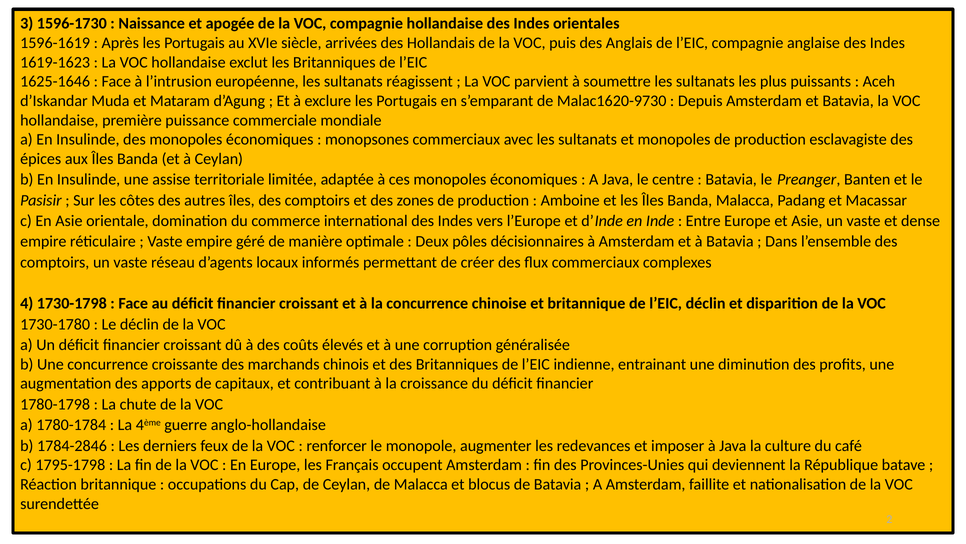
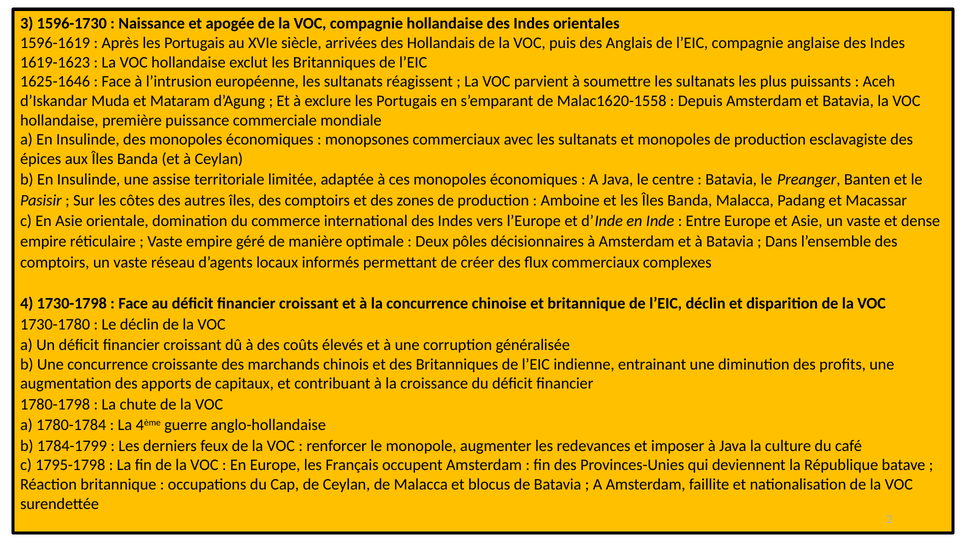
Malac1620-9730: Malac1620-9730 -> Malac1620-1558
1784-2846: 1784-2846 -> 1784-1799
